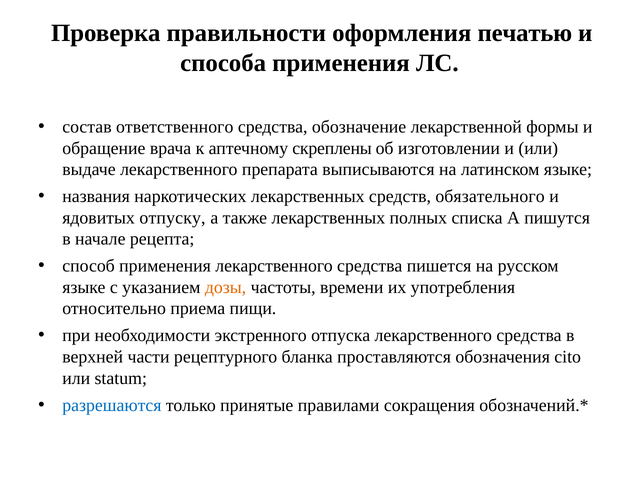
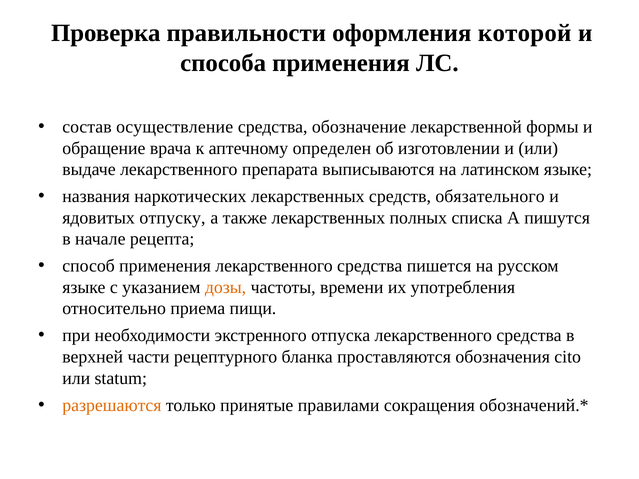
печатью: печатью -> которой
ответственного: ответственного -> осуществление
скреплены: скреплены -> определен
разрешаются colour: blue -> orange
